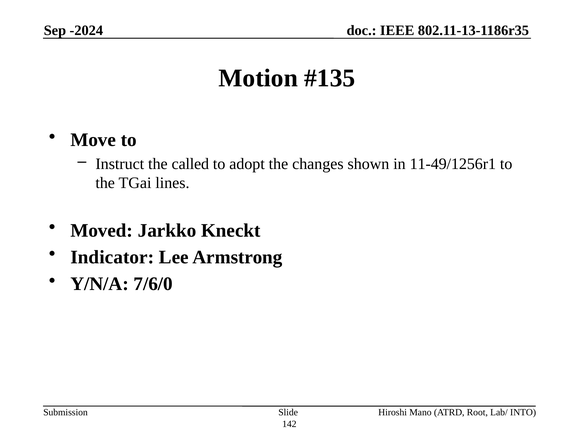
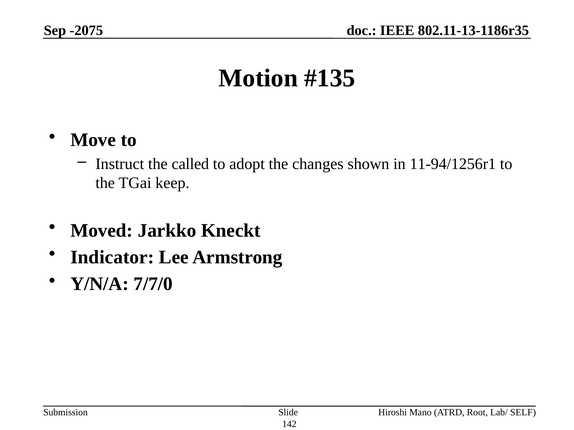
-2024: -2024 -> -2075
11-49/1256r1: 11-49/1256r1 -> 11-94/1256r1
lines: lines -> keep
7/6/0: 7/6/0 -> 7/7/0
INTO: INTO -> SELF
